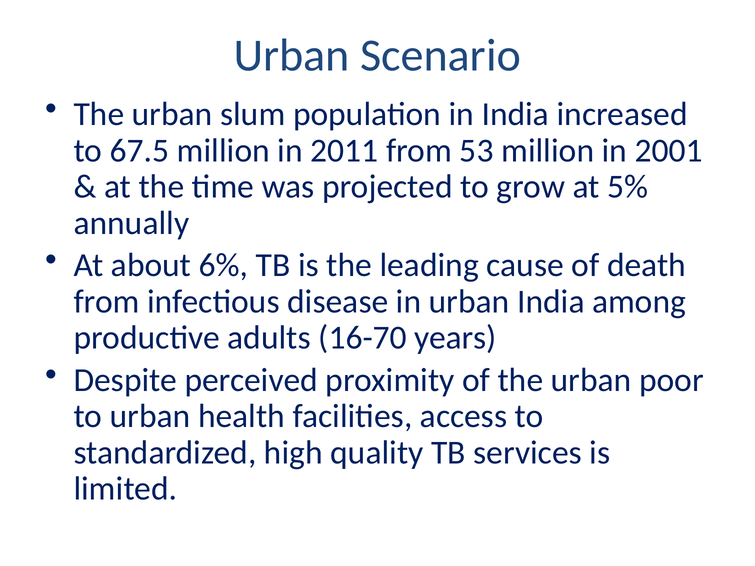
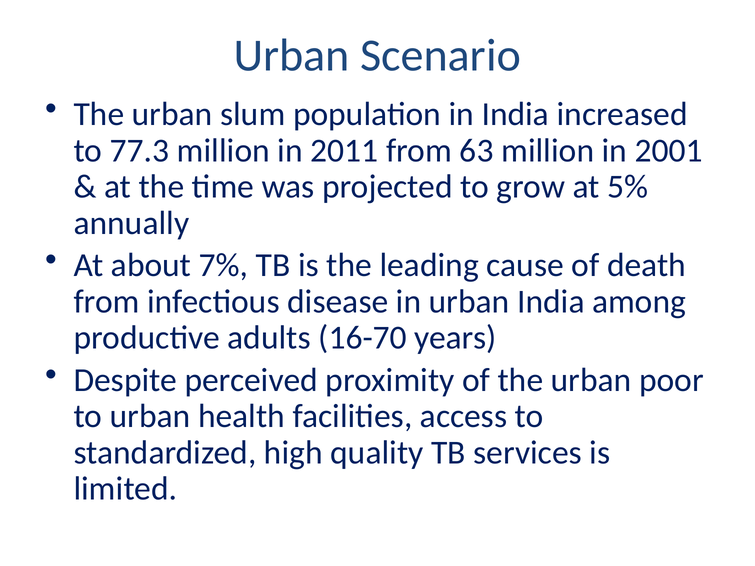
67.5: 67.5 -> 77.3
53: 53 -> 63
6%: 6% -> 7%
